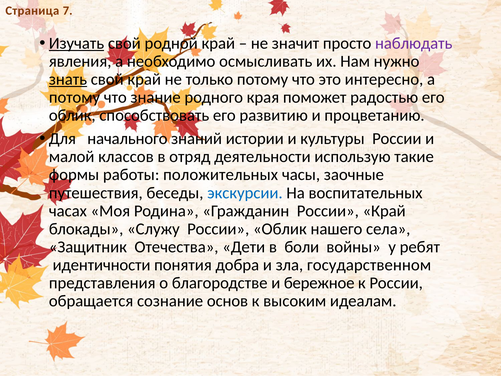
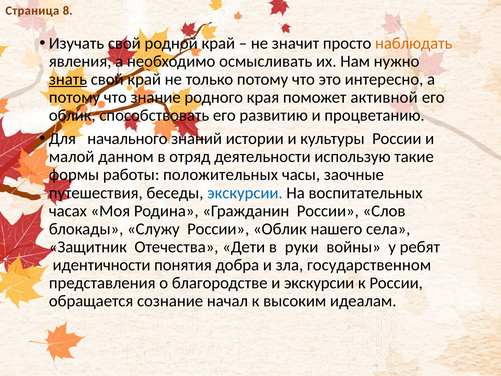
7: 7 -> 8
Изучать underline: present -> none
наблюдать colour: purple -> orange
радостью: радостью -> активной
классов: классов -> данном
России Край: Край -> Слов
боли: боли -> руки
и бережное: бережное -> экскурсии
основ: основ -> начал
